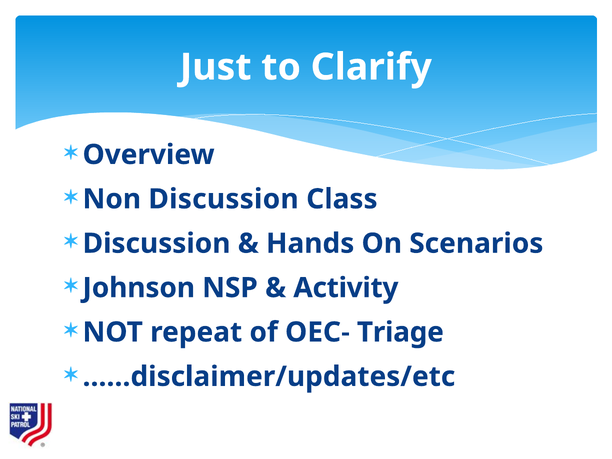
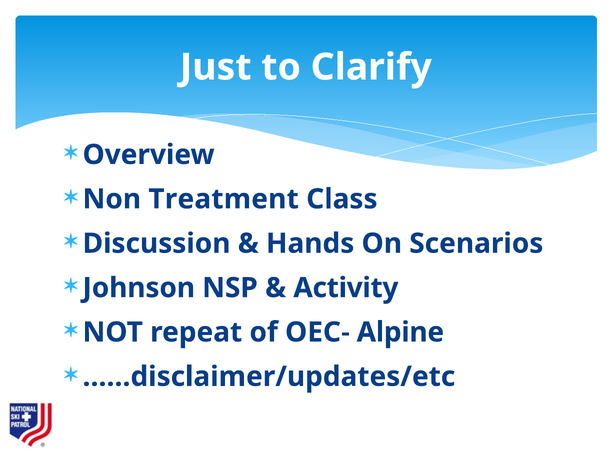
Non Discussion: Discussion -> Treatment
Triage: Triage -> Alpine
